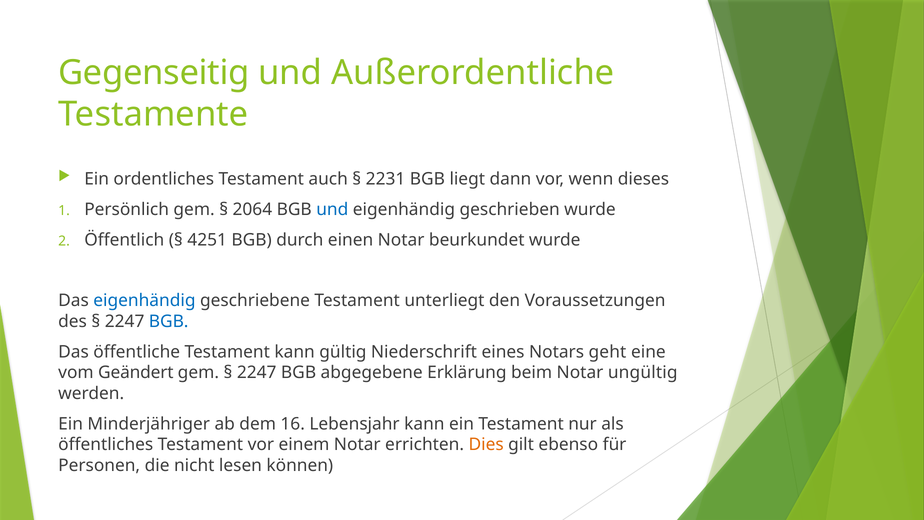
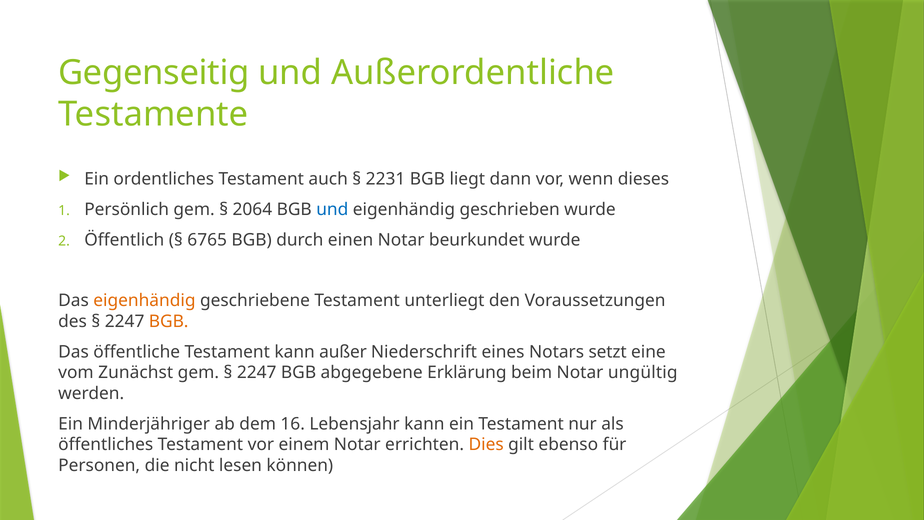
4251: 4251 -> 6765
eigenhändig at (144, 301) colour: blue -> orange
BGB at (169, 321) colour: blue -> orange
gültig: gültig -> außer
geht: geht -> setzt
Geändert: Geändert -> Zunächst
